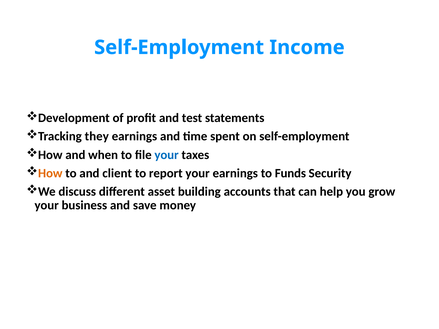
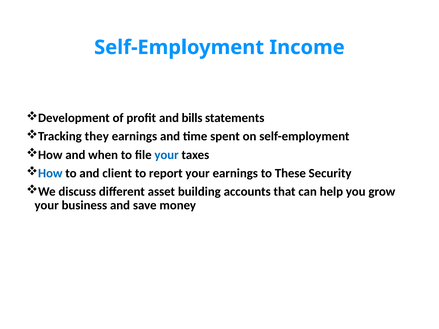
test: test -> bills
How at (50, 173) colour: orange -> blue
Funds: Funds -> These
